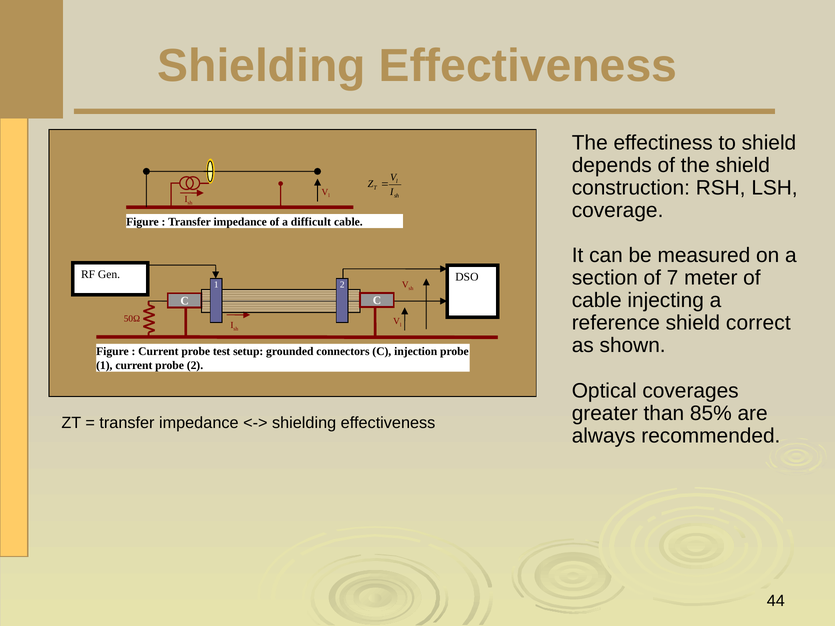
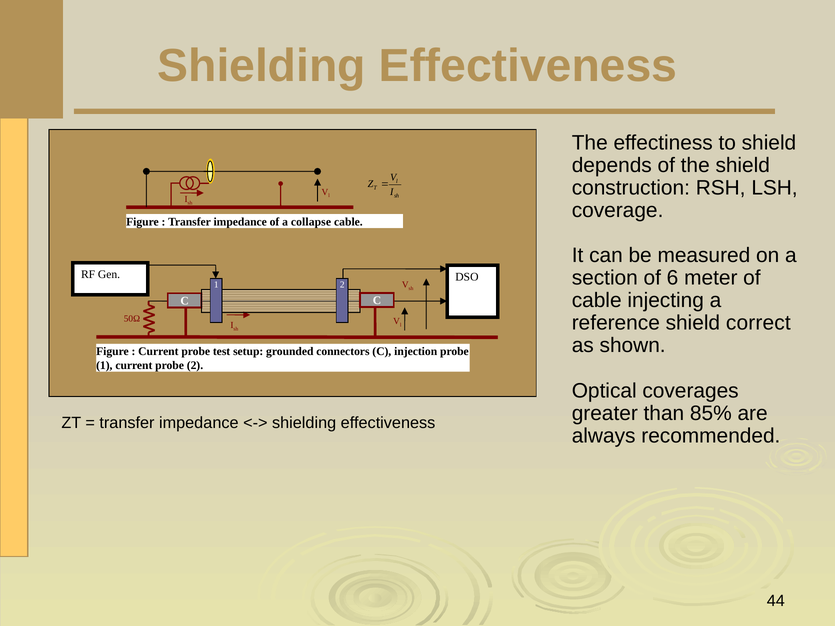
difficult: difficult -> collapse
7: 7 -> 6
